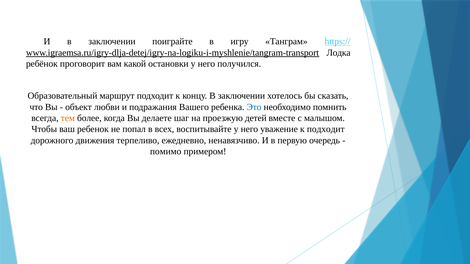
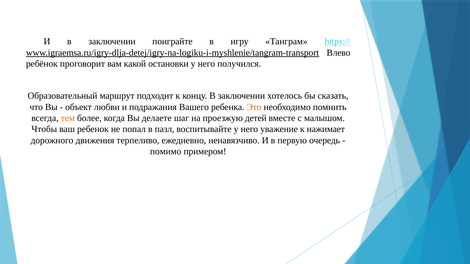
Лодка: Лодка -> Влево
Это colour: blue -> orange
всех: всех -> пазл
к подходит: подходит -> нажимает
